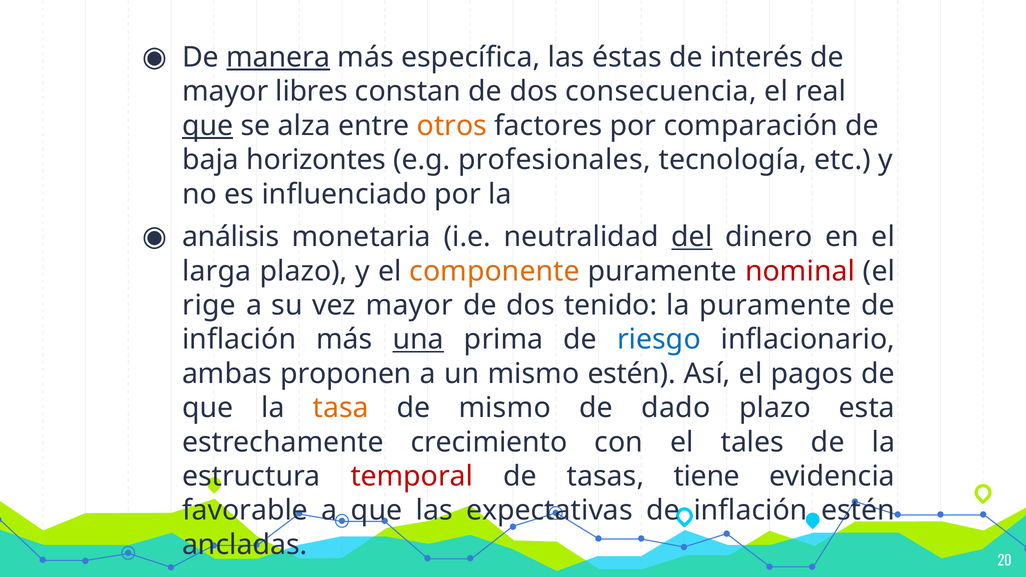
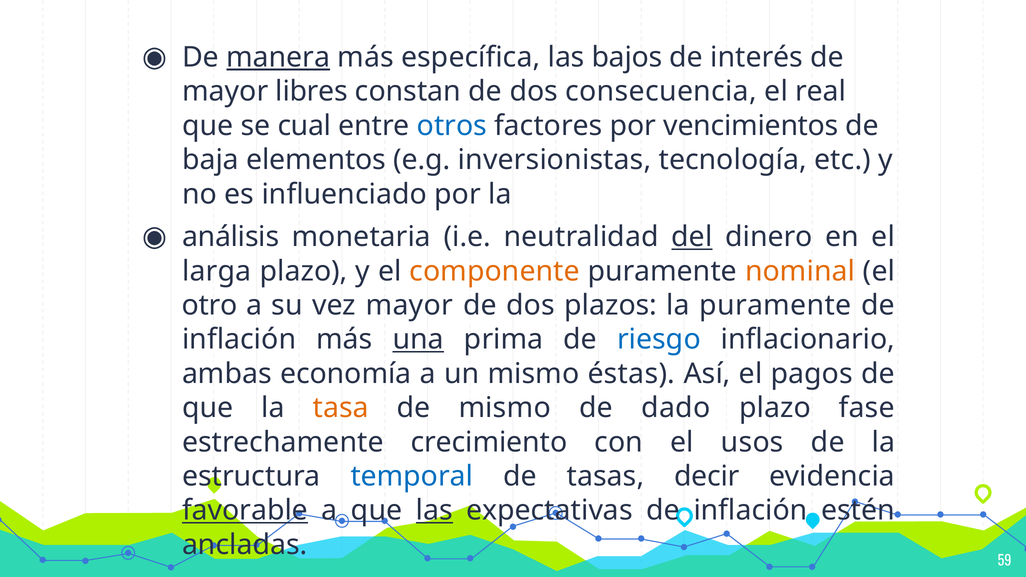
éstas: éstas -> bajos
que at (208, 126) underline: present -> none
alza: alza -> cual
otros colour: orange -> blue
comparación: comparación -> vencimientos
horizontes: horizontes -> elementos
profesionales: profesionales -> inversionistas
nominal colour: red -> orange
rige: rige -> otro
tenido: tenido -> plazos
proponen: proponen -> economía
mismo estén: estén -> éstas
esta: esta -> fase
tales: tales -> usos
temporal colour: red -> blue
tiene: tiene -> decir
favorable underline: none -> present
las at (434, 511) underline: none -> present
20: 20 -> 59
